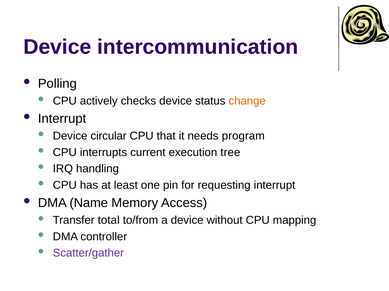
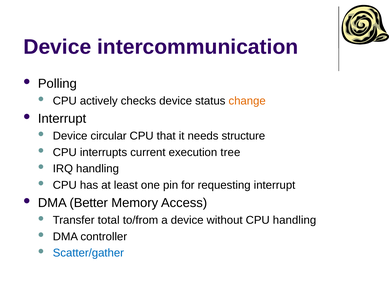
program: program -> structure
Name: Name -> Better
CPU mapping: mapping -> handling
Scatter/gather colour: purple -> blue
